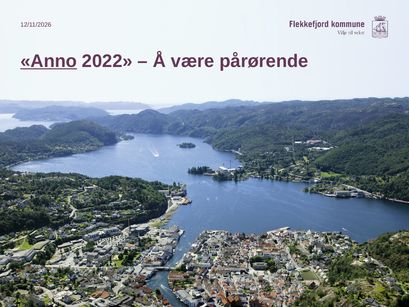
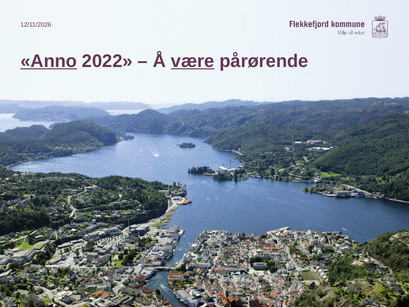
være underline: none -> present
